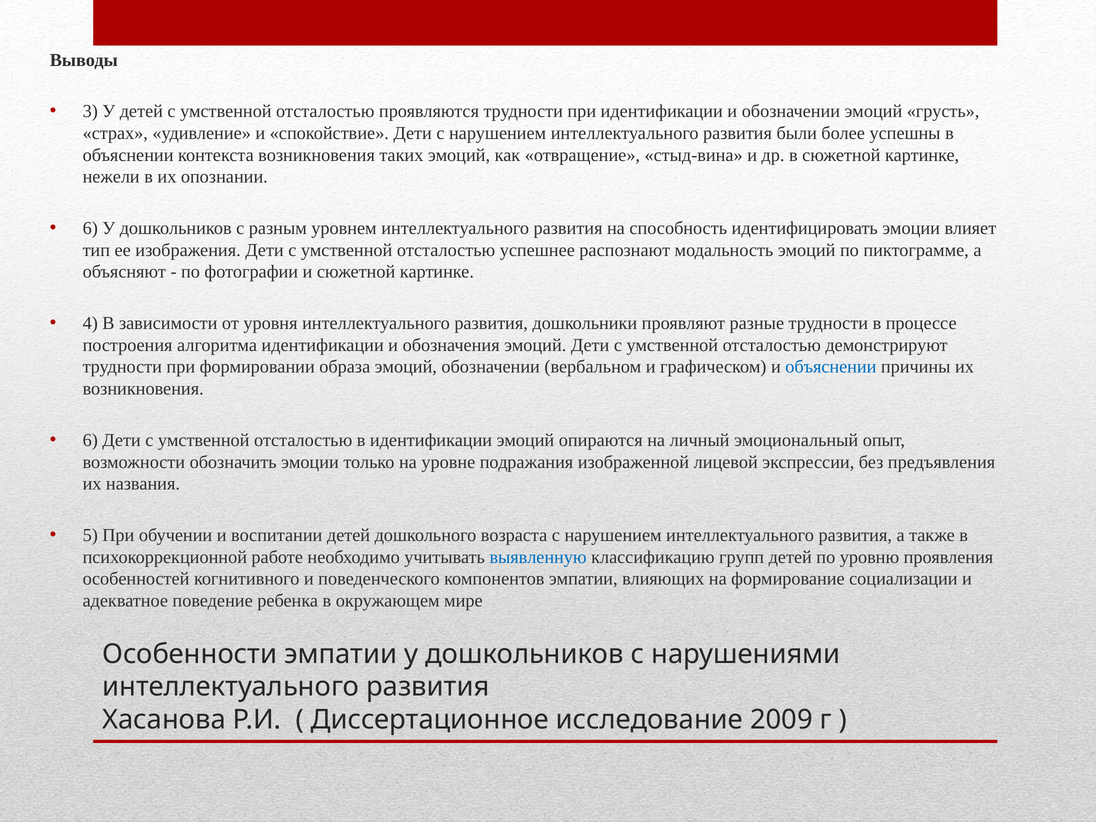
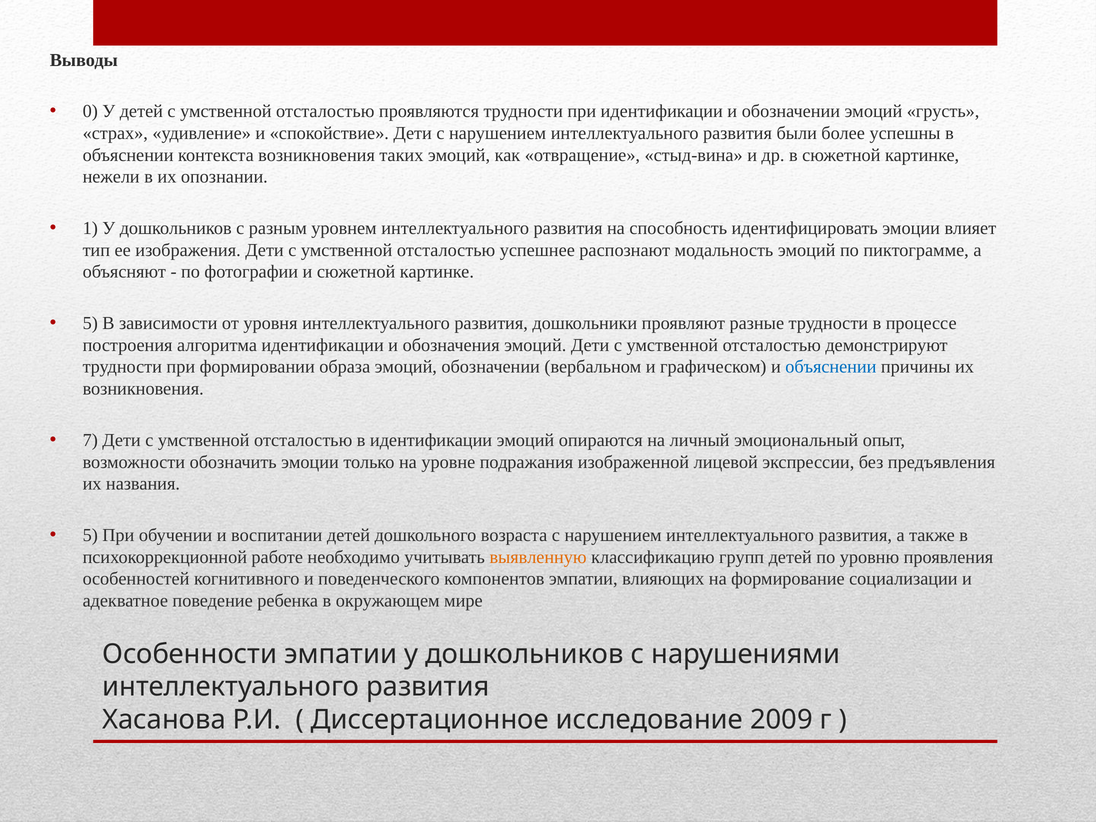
3: 3 -> 0
6 at (90, 228): 6 -> 1
4 at (90, 323): 4 -> 5
6 at (90, 440): 6 -> 7
выявленную colour: blue -> orange
